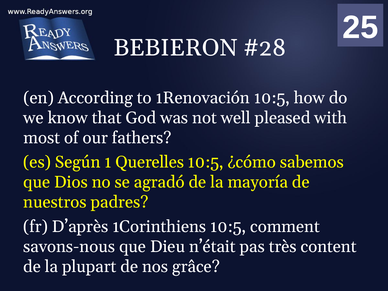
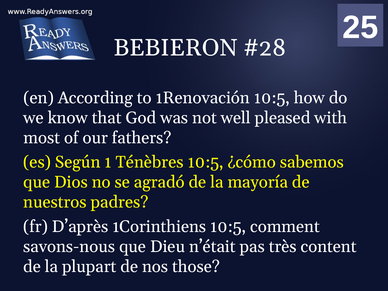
Querelles: Querelles -> Ténèbres
grâce: grâce -> those
